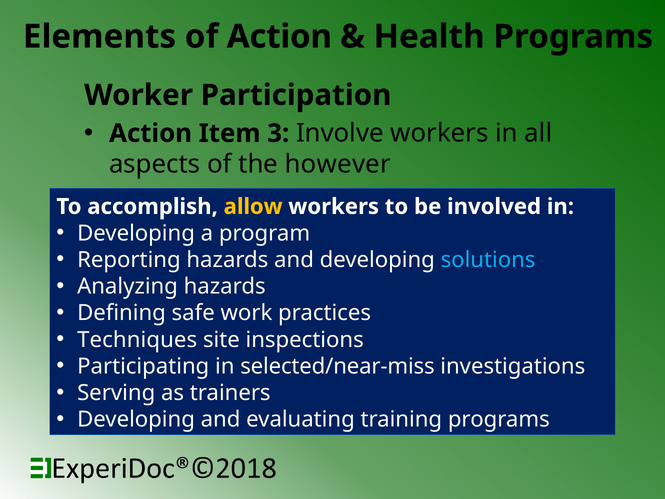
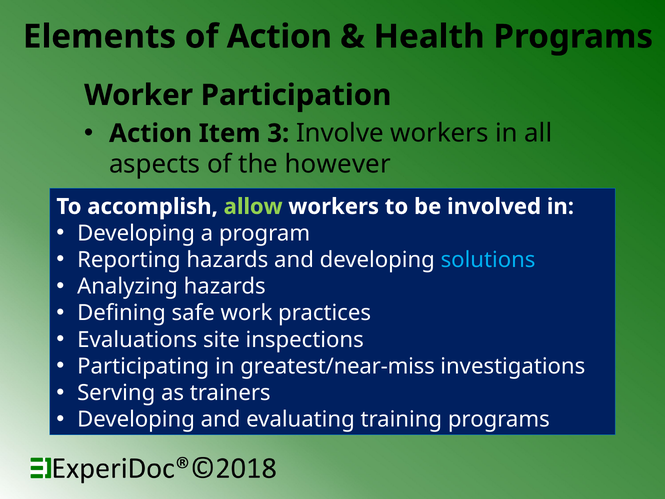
allow colour: yellow -> light green
Techniques: Techniques -> Evaluations
selected/near-miss: selected/near-miss -> greatest/near-miss
